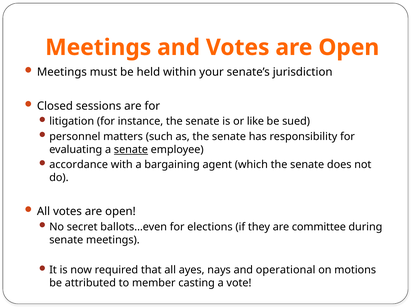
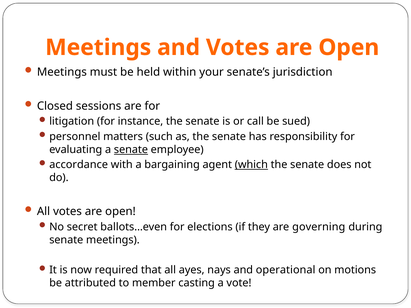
like: like -> call
which underline: none -> present
committee: committee -> governing
